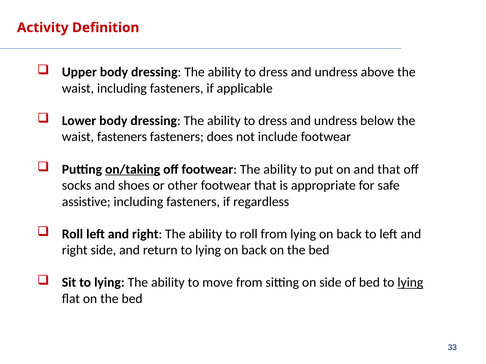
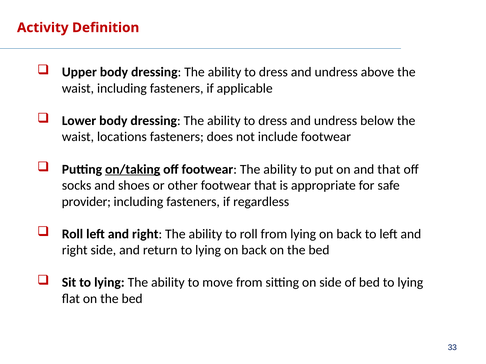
waist fasteners: fasteners -> locations
assistive: assistive -> provider
lying at (410, 283) underline: present -> none
